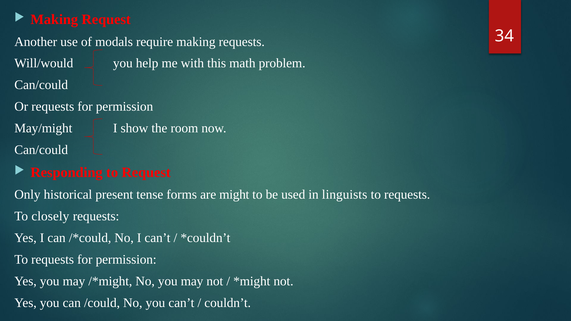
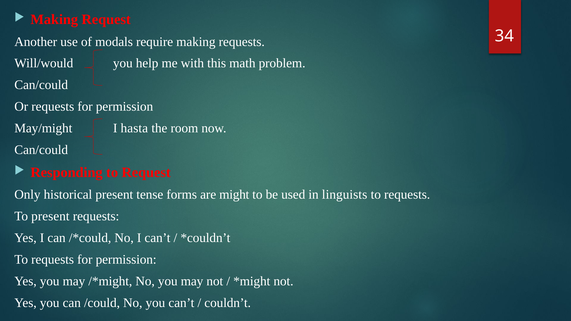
show: show -> hasta
To closely: closely -> present
